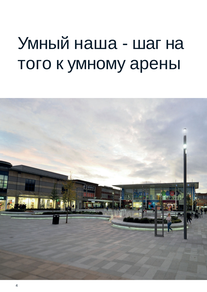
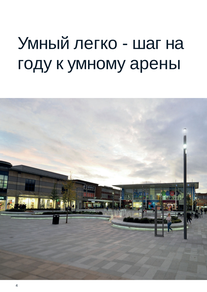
наша: наша -> легко
того: того -> году
